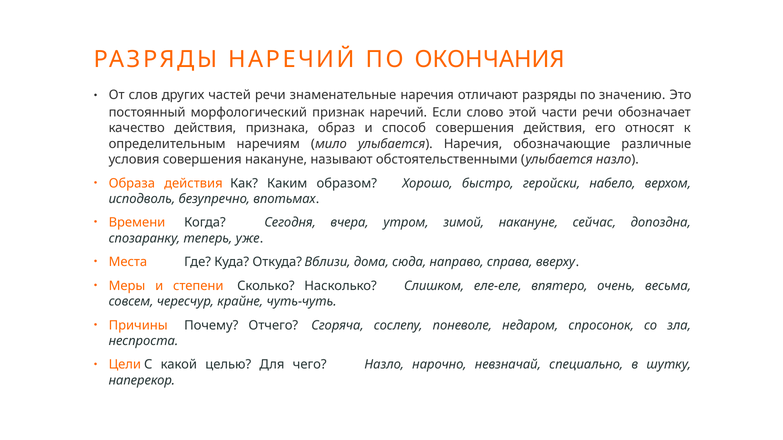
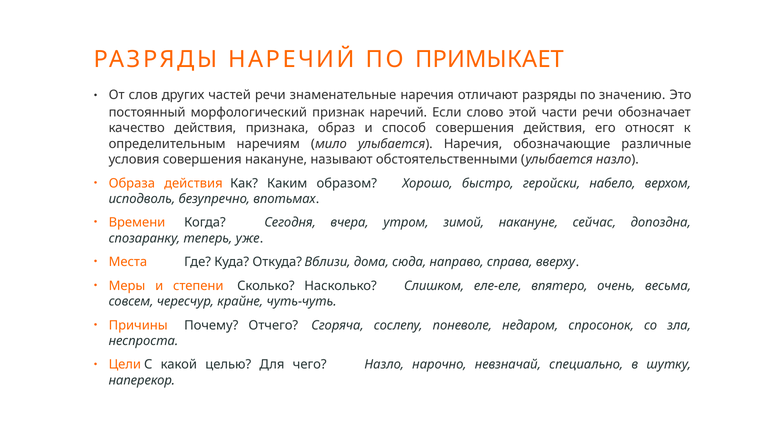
ОКОНЧАНИЯ: ОКОНЧАНИЯ -> ПРИМЫКАЕТ
